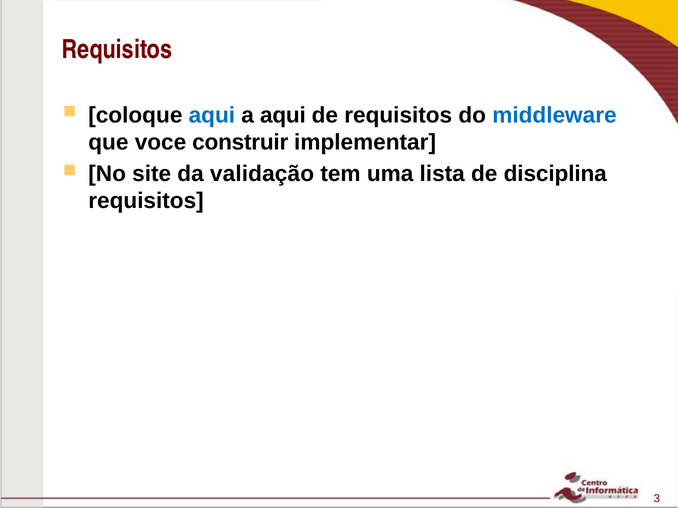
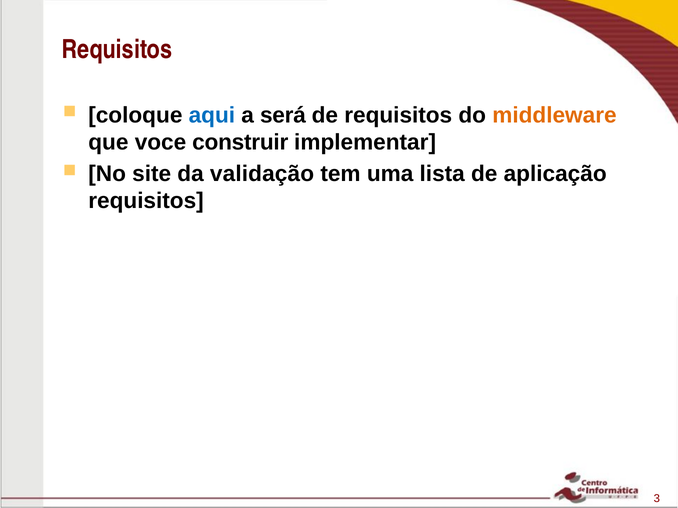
a aqui: aqui -> será
middleware colour: blue -> orange
disciplina: disciplina -> aplicação
